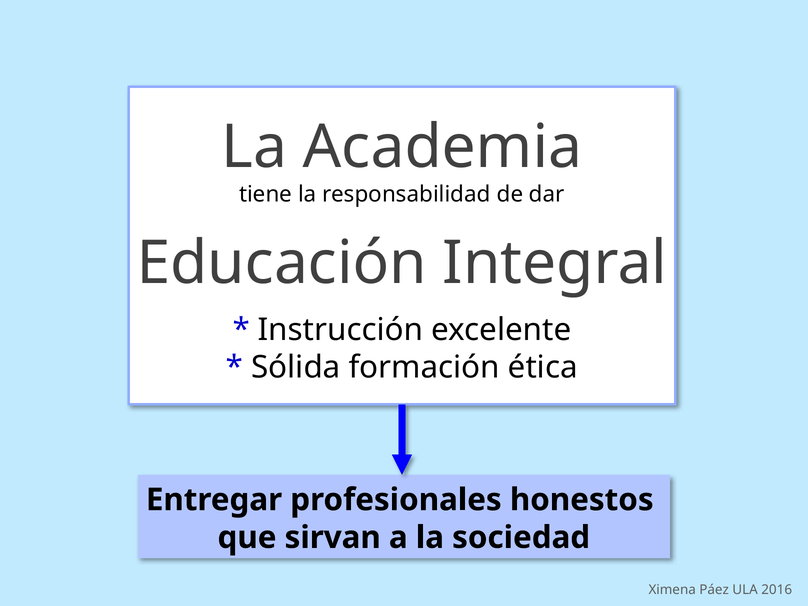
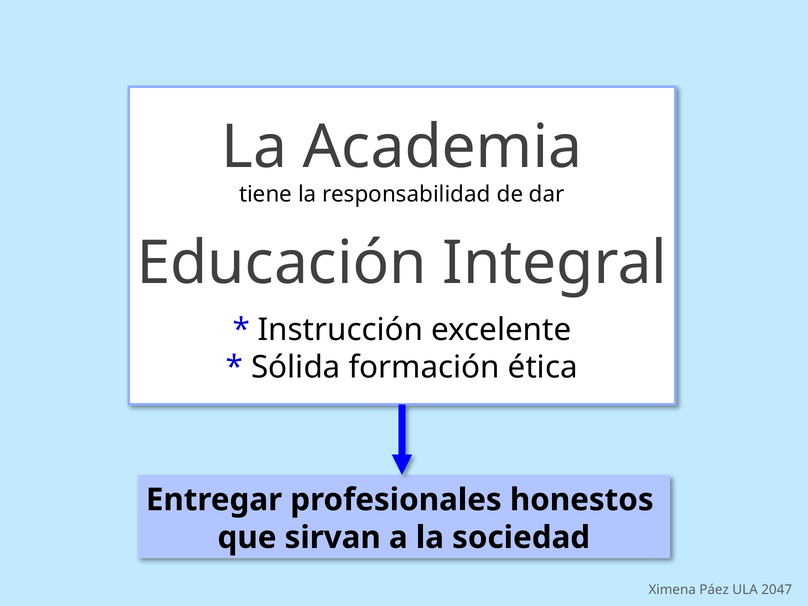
2016: 2016 -> 2047
